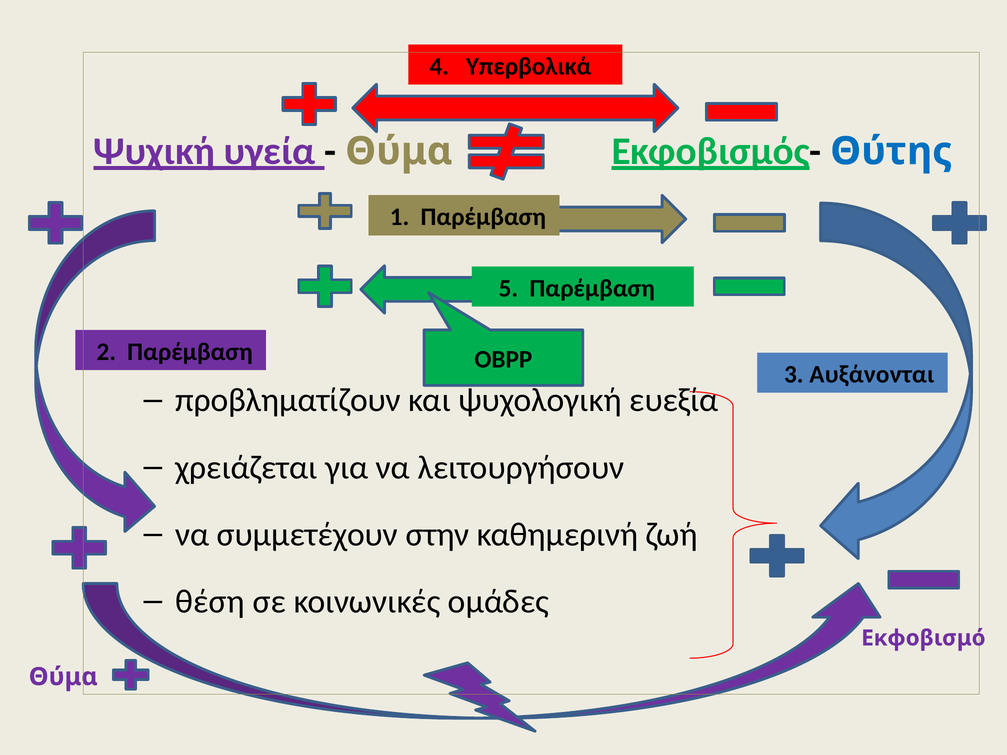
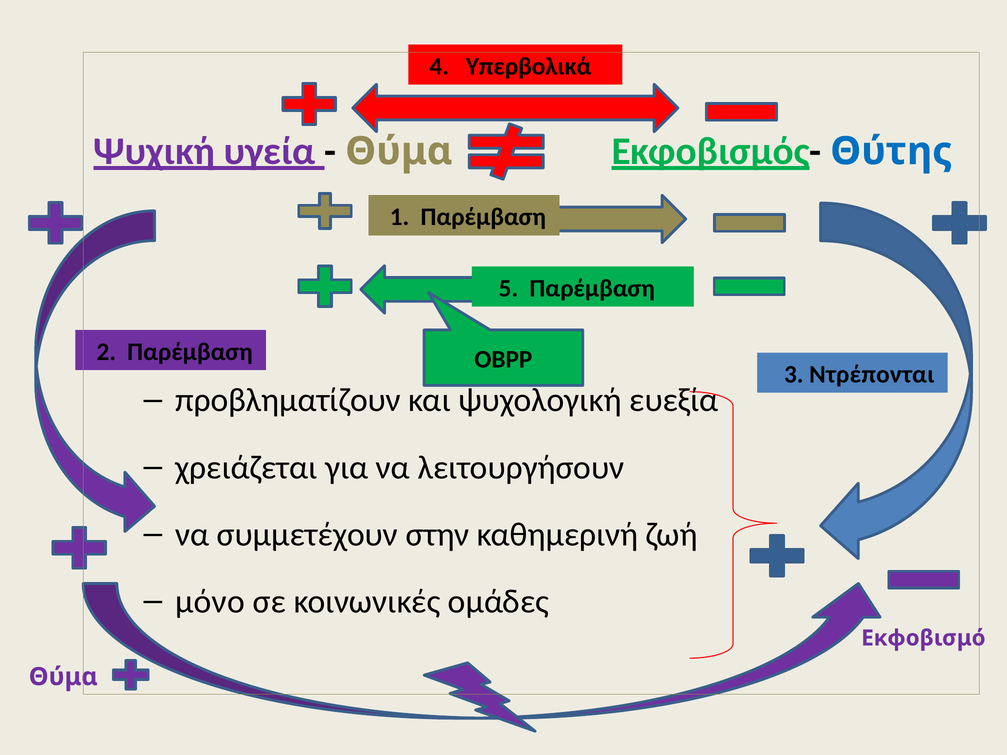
Αυξάνονται: Αυξάνονται -> Ντρέπονται
θέση: θέση -> μόνο
